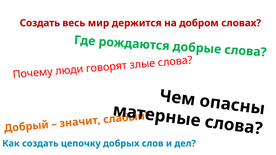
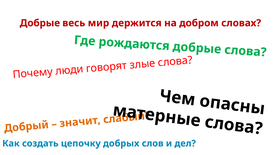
Создать at (40, 23): Создать -> Добрые
